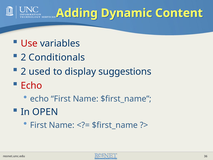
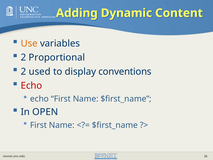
Use colour: red -> orange
Conditionals: Conditionals -> Proportional
suggestions: suggestions -> conventions
